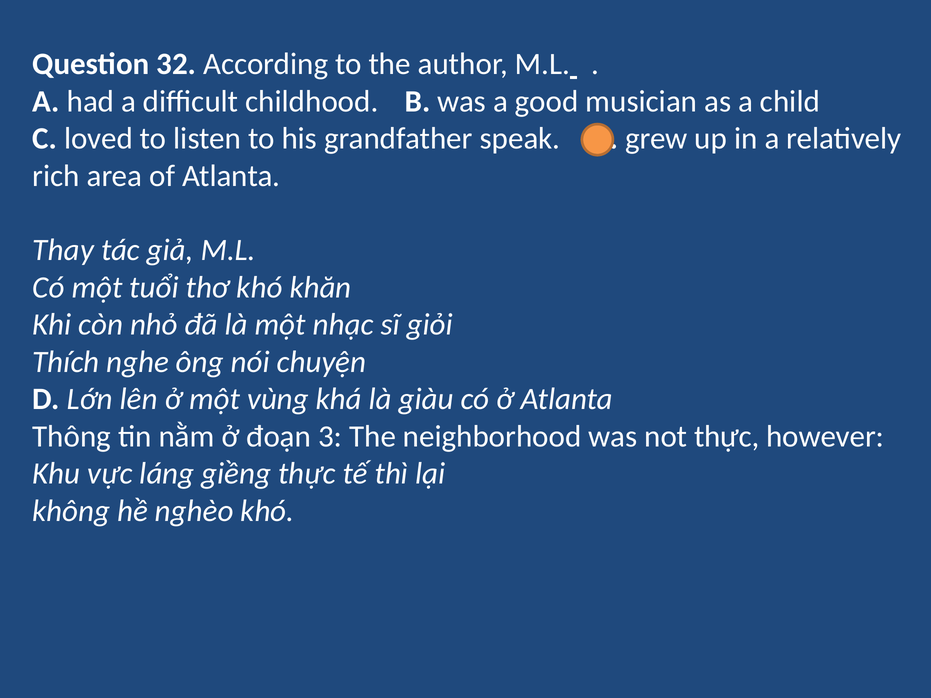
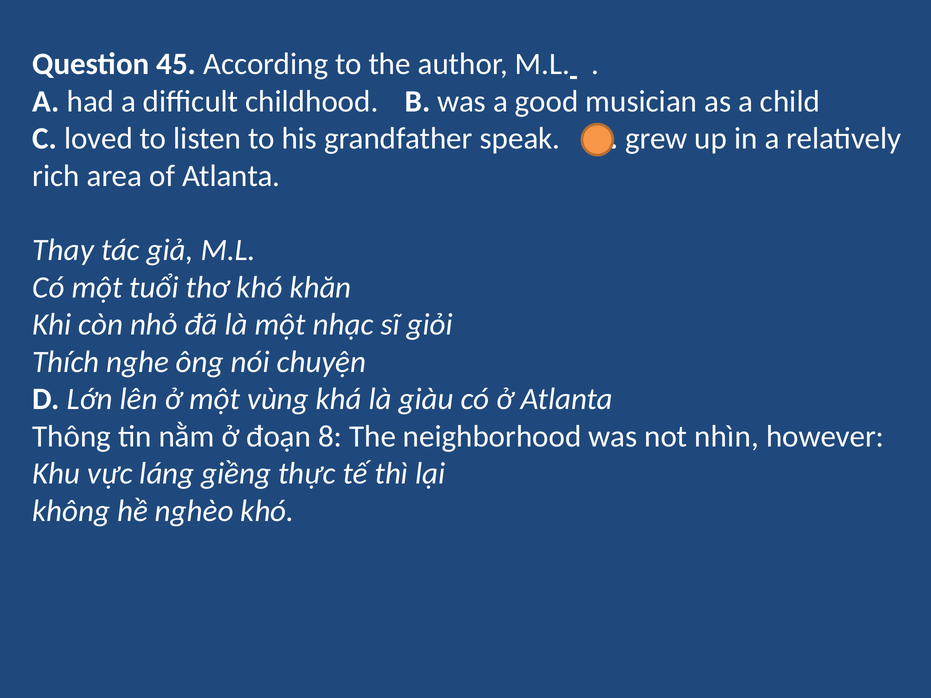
32: 32 -> 45
3: 3 -> 8
not thực: thực -> nhìn
